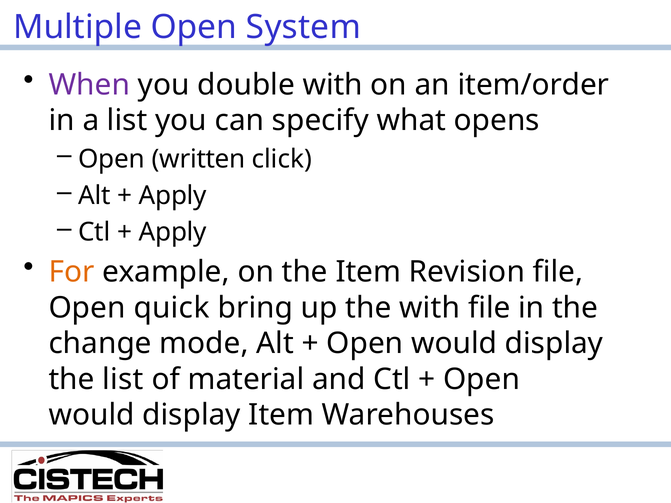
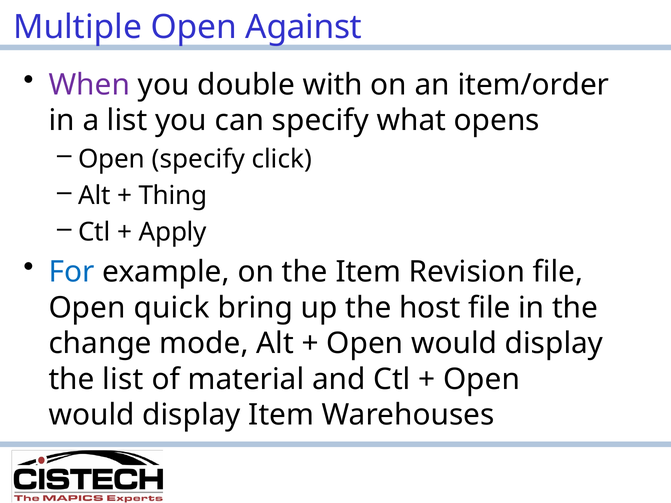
System: System -> Against
Open written: written -> specify
Apply at (173, 196): Apply -> Thing
For colour: orange -> blue
the with: with -> host
